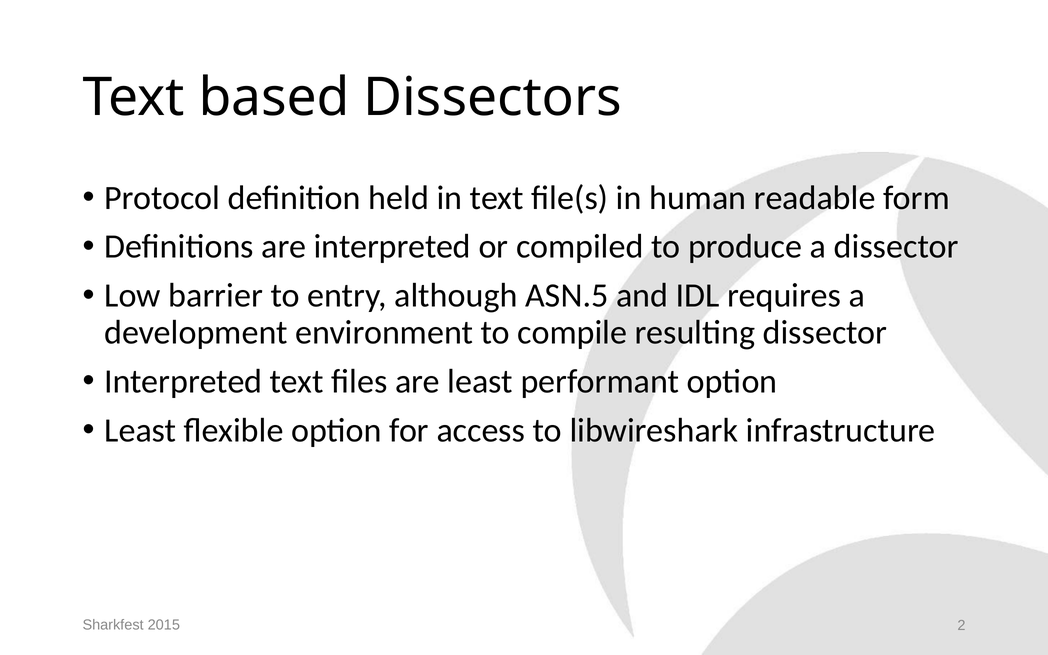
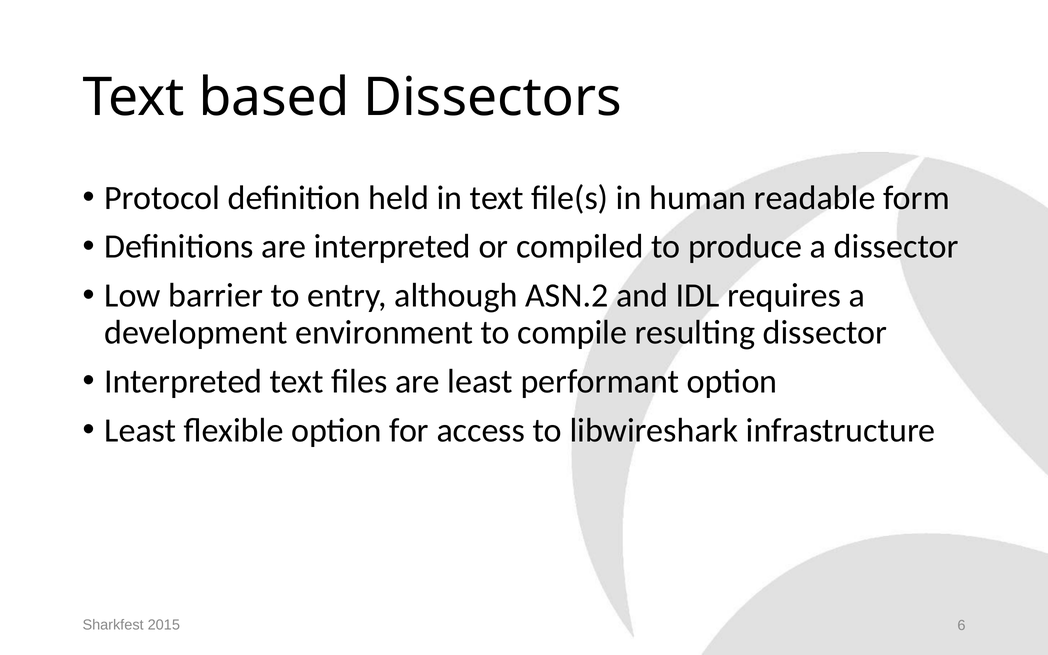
ASN.5: ASN.5 -> ASN.2
2: 2 -> 6
